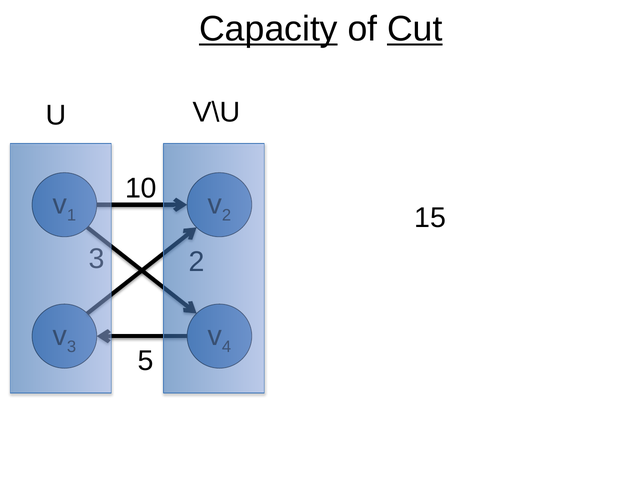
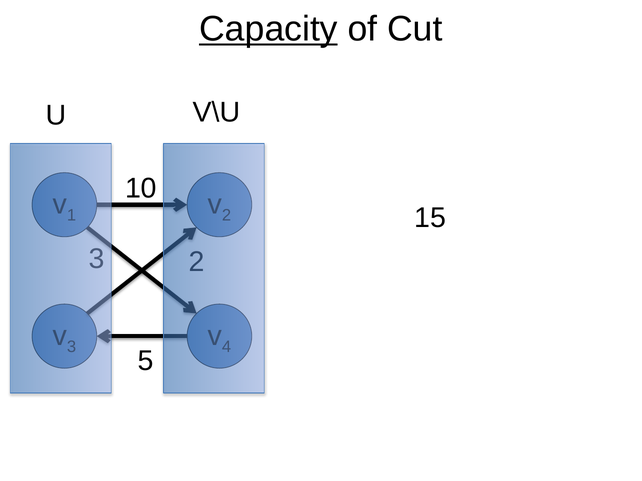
Cut underline: present -> none
